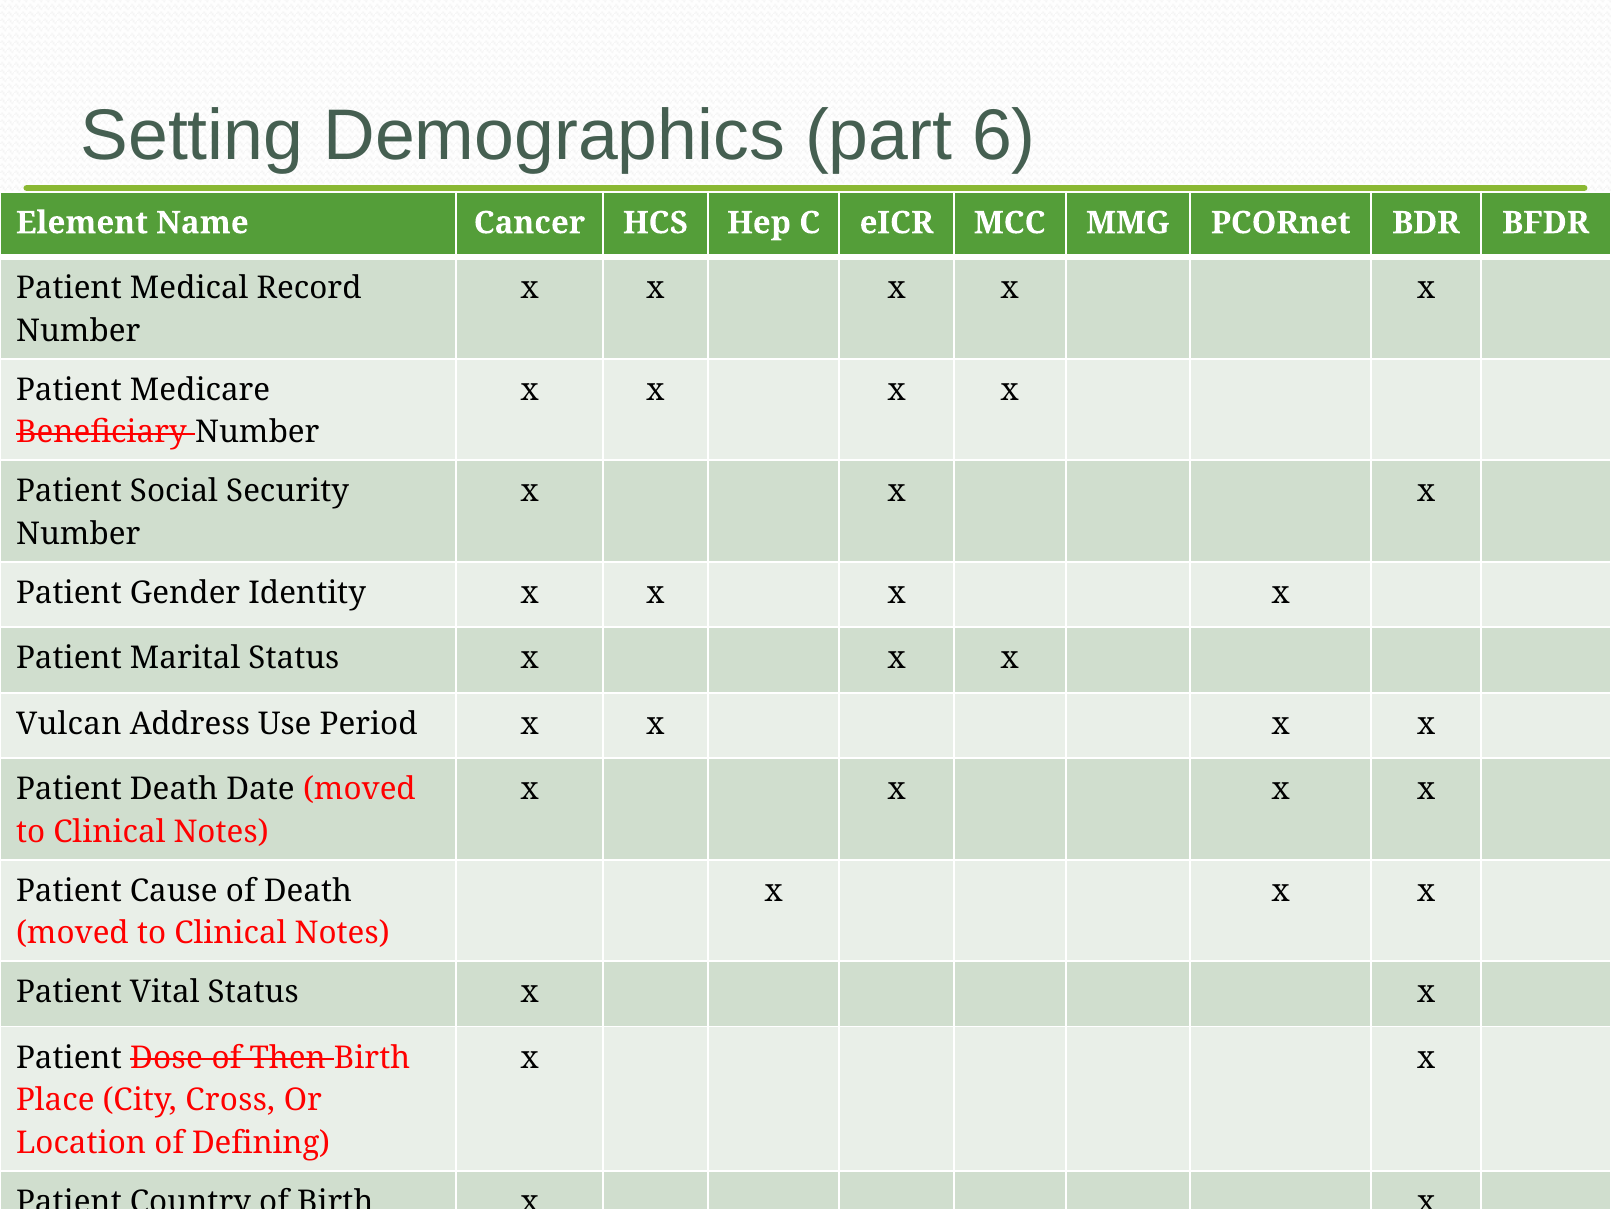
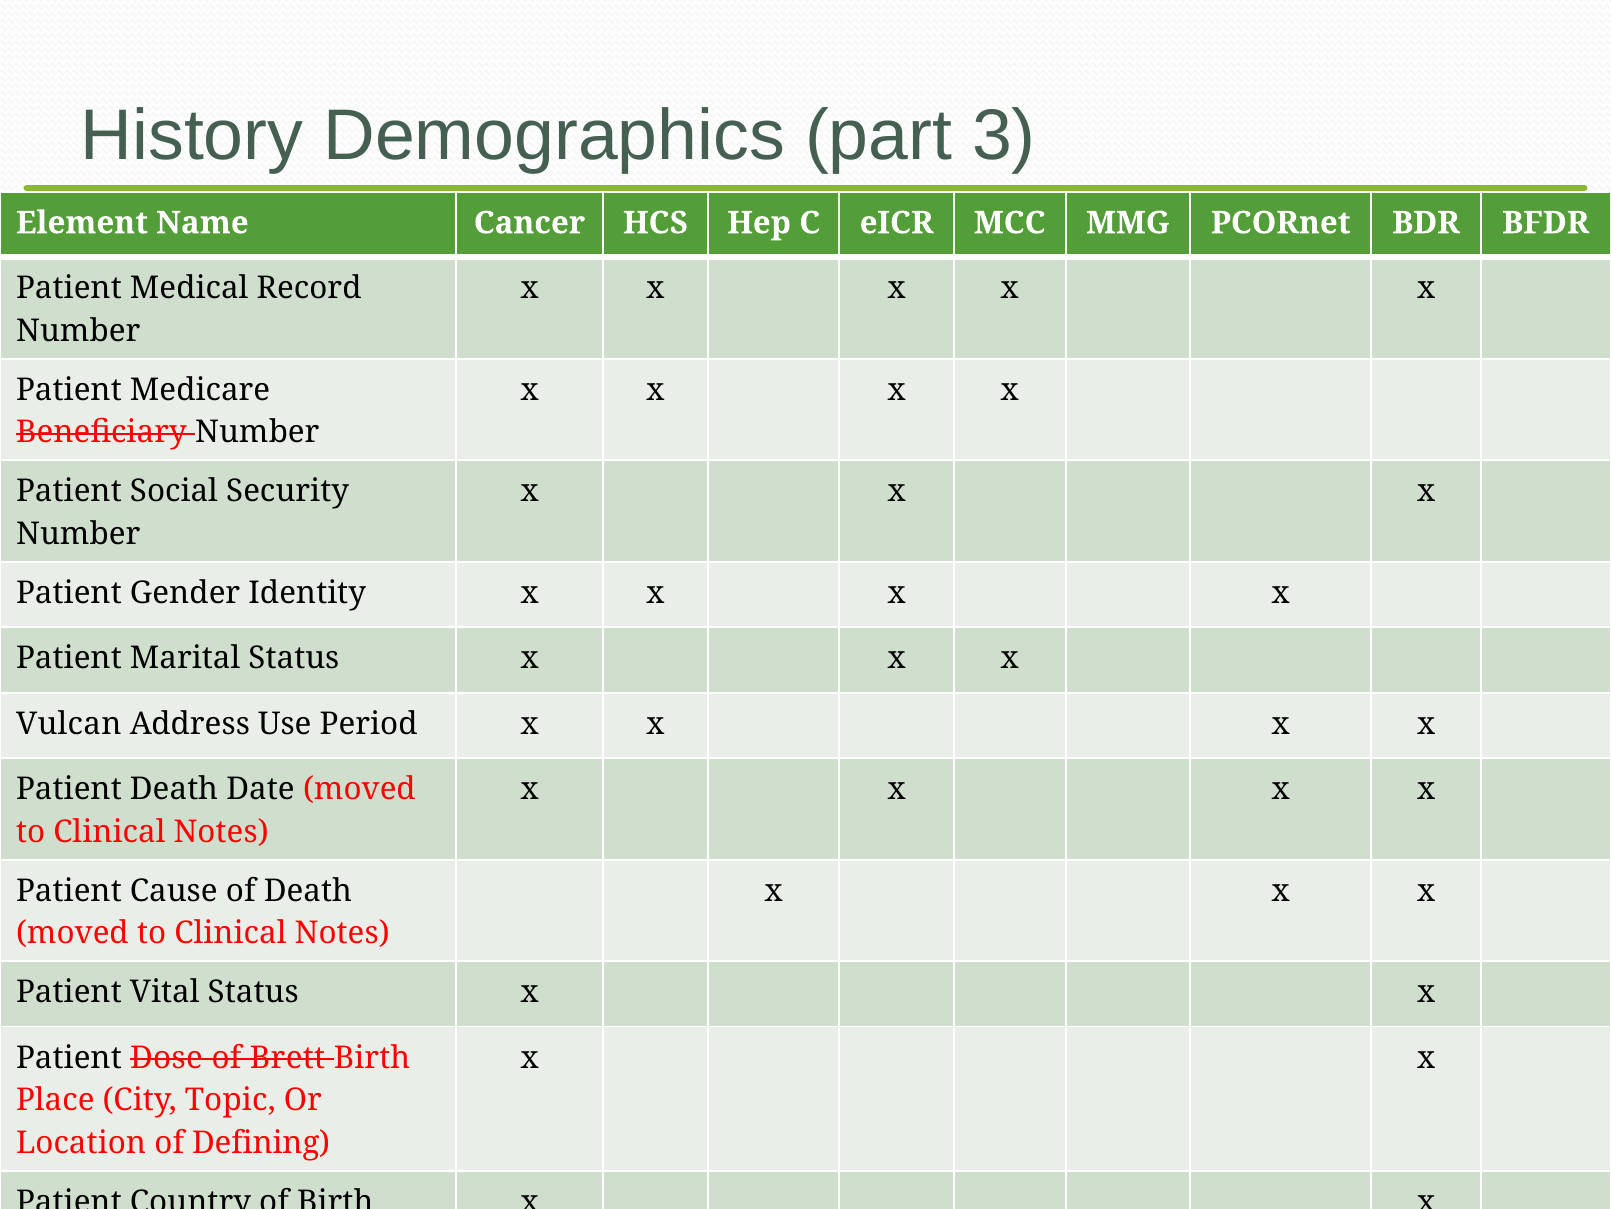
Setting: Setting -> History
6: 6 -> 3
Then: Then -> Brett
Cross: Cross -> Topic
